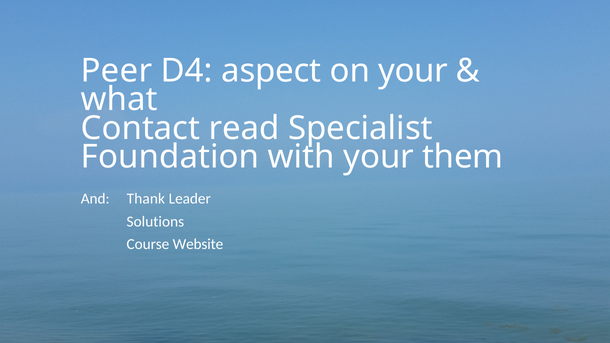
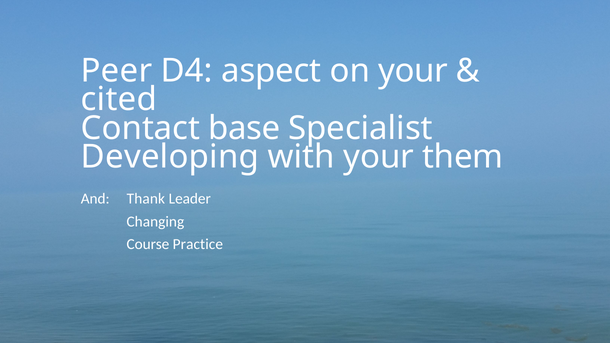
what: what -> cited
read: read -> base
Foundation: Foundation -> Developing
Solutions: Solutions -> Changing
Website: Website -> Practice
